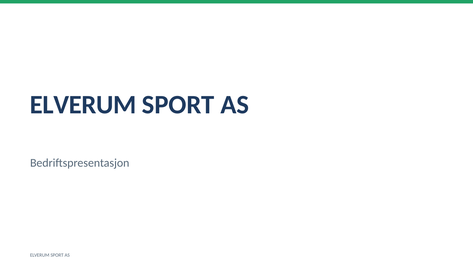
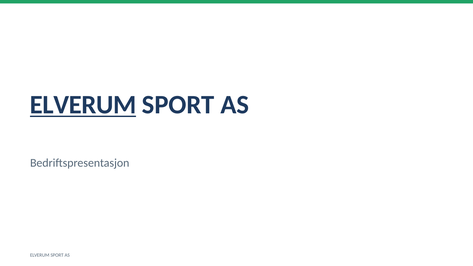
ELVERUM at (83, 105) underline: none -> present
